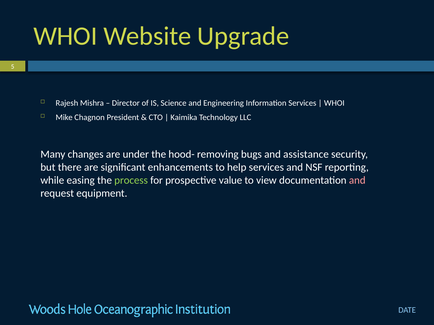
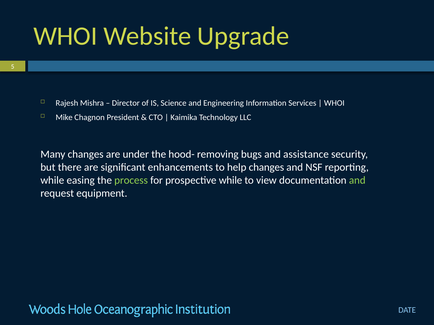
help services: services -> changes
prospective value: value -> while
and at (357, 181) colour: pink -> light green
